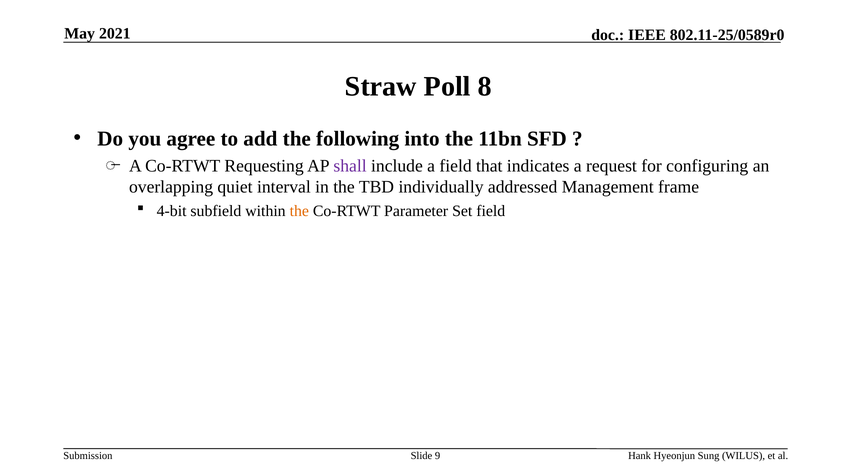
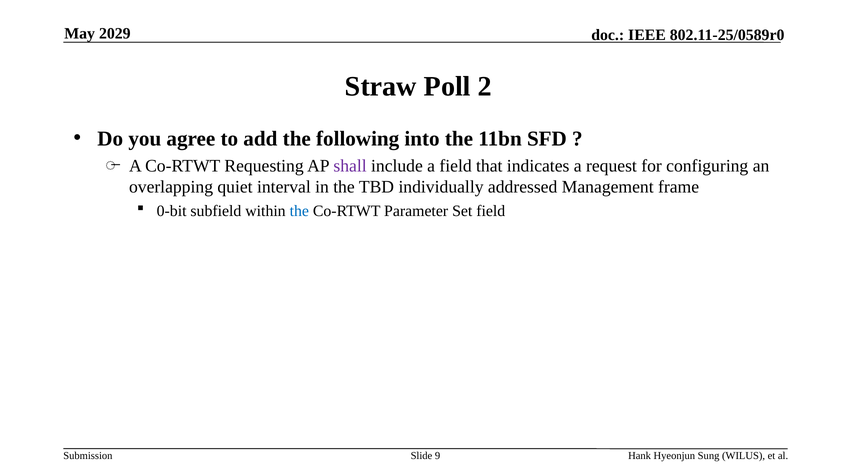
2021: 2021 -> 2029
8: 8 -> 2
4-bit: 4-bit -> 0-bit
the at (299, 211) colour: orange -> blue
